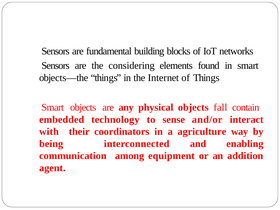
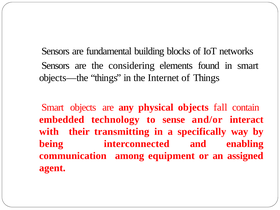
coordinators: coordinators -> transmitting
agriculture: agriculture -> specifically
addition: addition -> assigned
